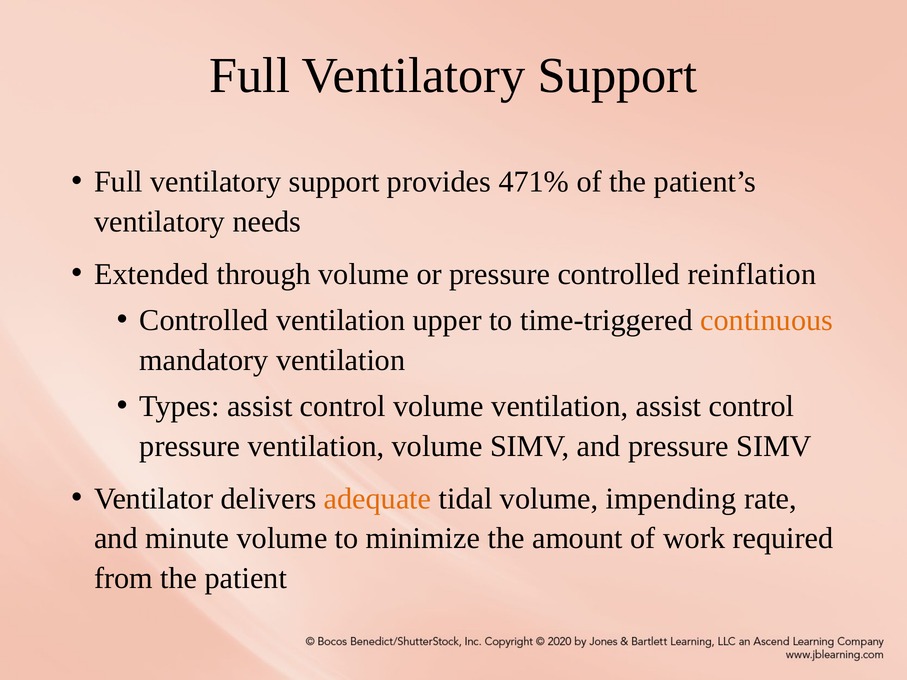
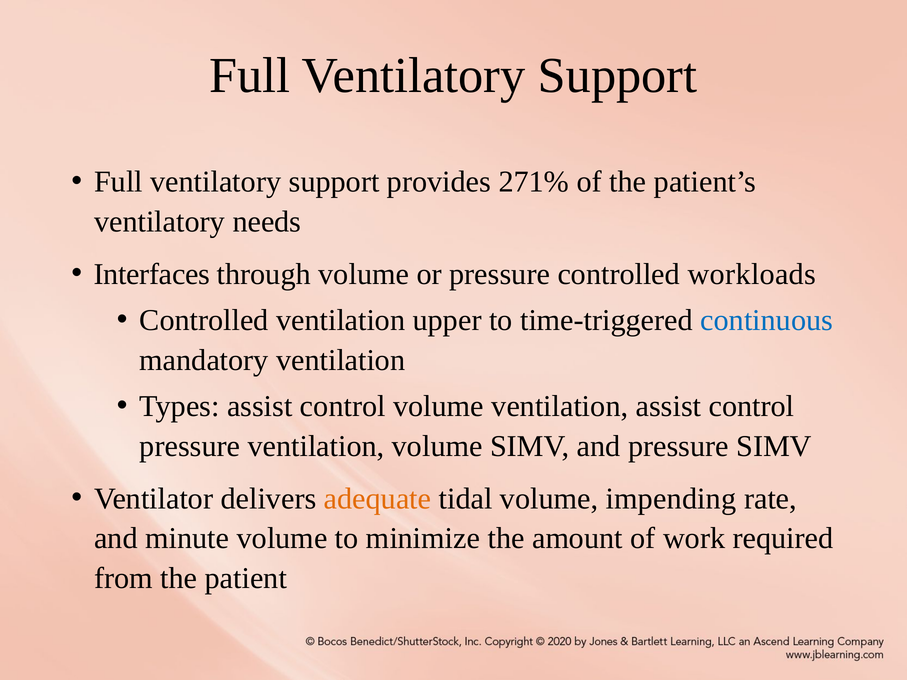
471%: 471% -> 271%
Extended: Extended -> Interfaces
reinflation: reinflation -> workloads
continuous colour: orange -> blue
